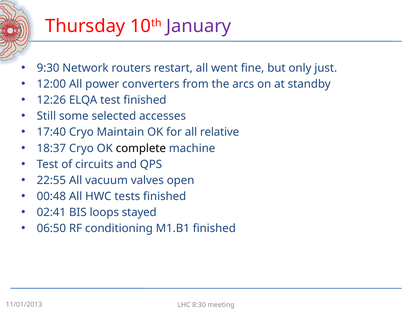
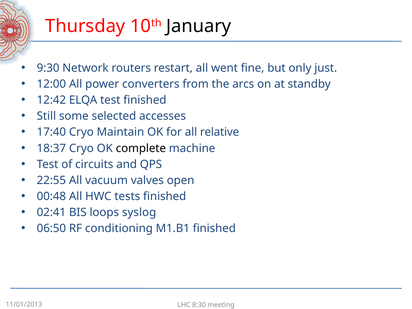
January colour: purple -> black
12:26: 12:26 -> 12:42
stayed: stayed -> syslog
